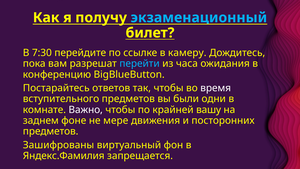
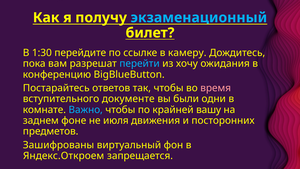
7:30: 7:30 -> 1:30
часа: часа -> хочу
время colour: white -> pink
вступительного предметов: предметов -> документе
Важно colour: white -> light blue
мере: мере -> июля
Яндекс.Фамилия: Яндекс.Фамилия -> Яндекс.Откроем
